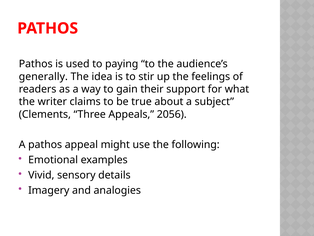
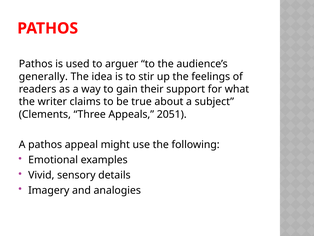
paying: paying -> arguer
2056: 2056 -> 2051
